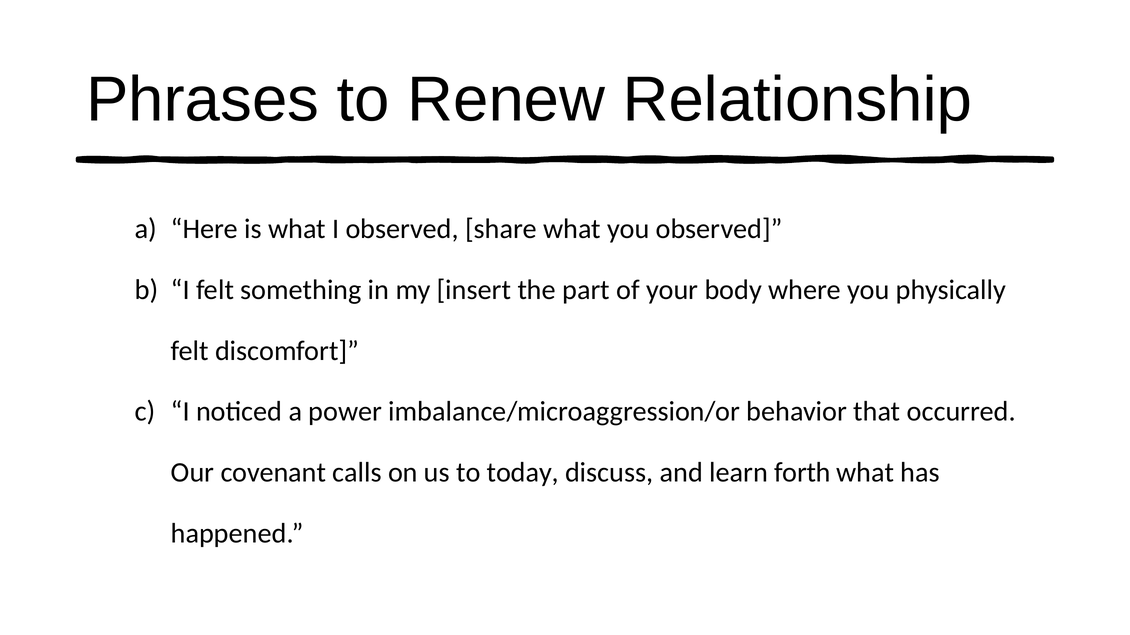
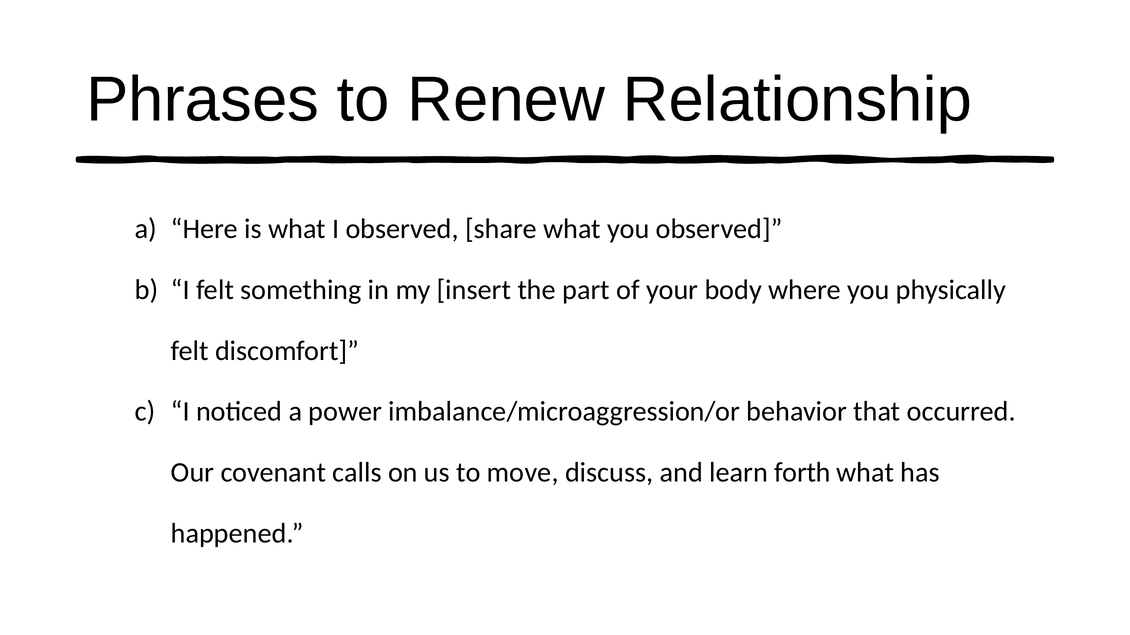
today: today -> move
